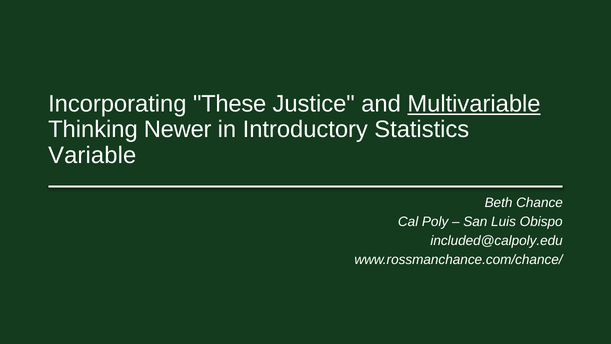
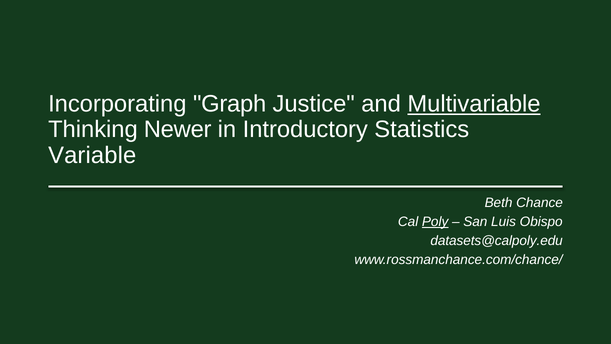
These: These -> Graph
Poly underline: none -> present
included@calpoly.edu: included@calpoly.edu -> datasets@calpoly.edu
